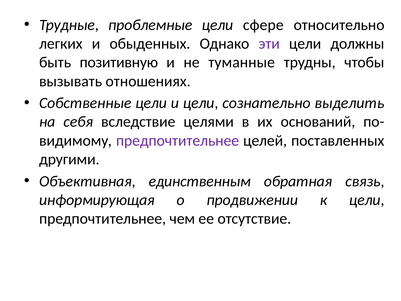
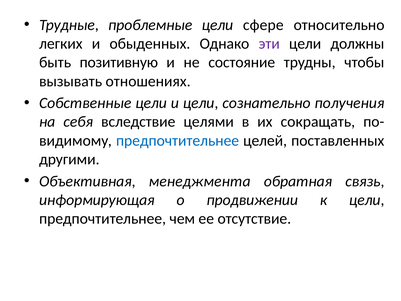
туманные: туманные -> состояние
выделить: выделить -> получения
оснований: оснований -> сокращать
предпочтительнее at (178, 140) colour: purple -> blue
единственным: единственным -> менеджмента
